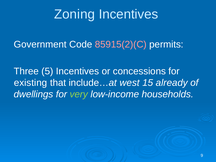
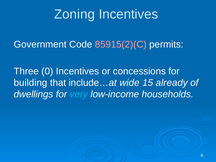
5: 5 -> 0
existing: existing -> building
west: west -> wide
very colour: light green -> light blue
